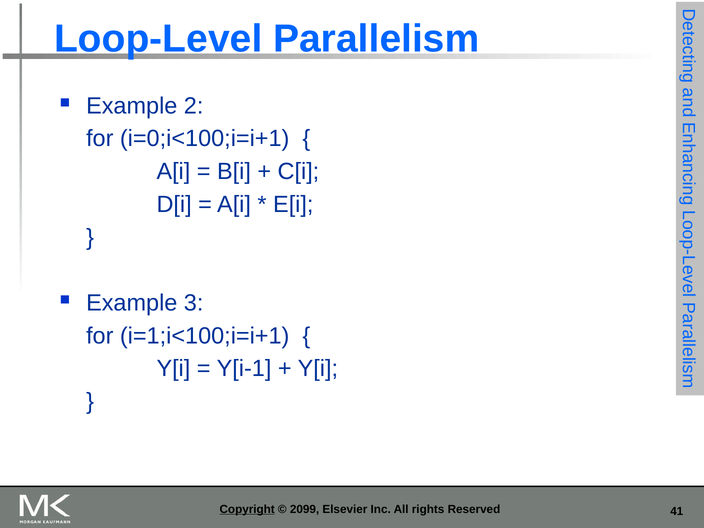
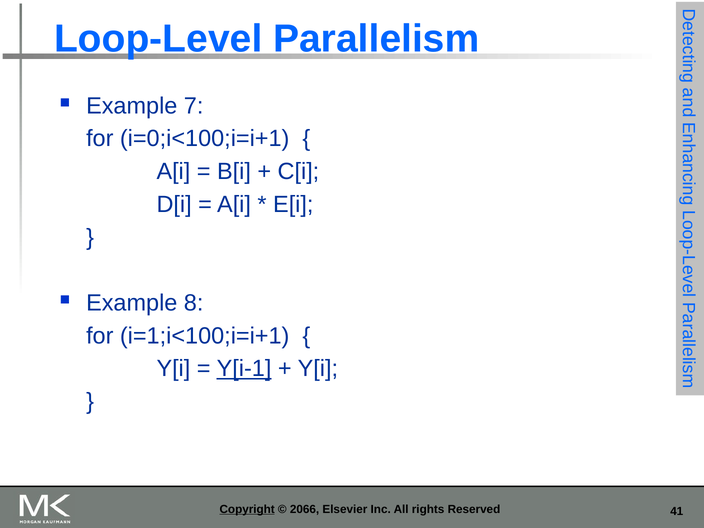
2: 2 -> 7
3: 3 -> 8
Y[i-1 underline: none -> present
2099: 2099 -> 2066
